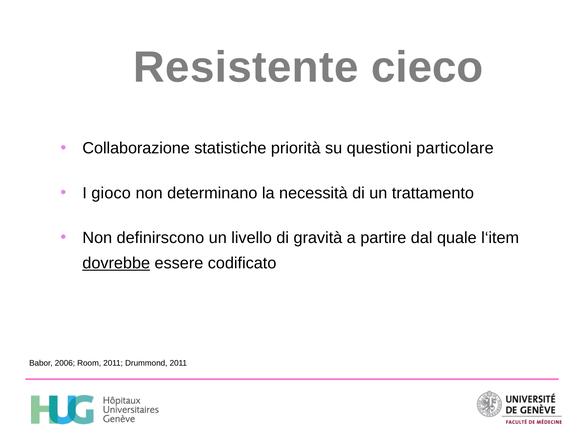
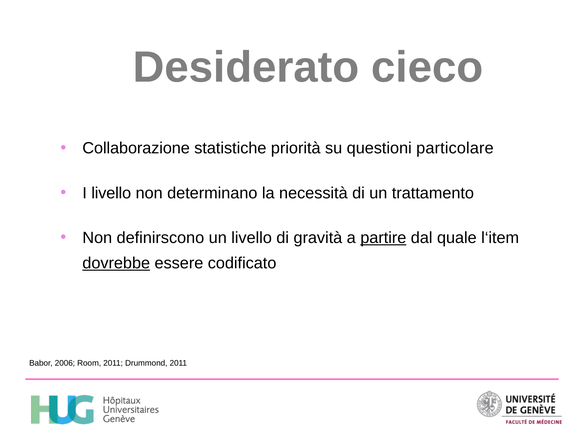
Resistente: Resistente -> Desiderato
I gioco: gioco -> livello
partire underline: none -> present
